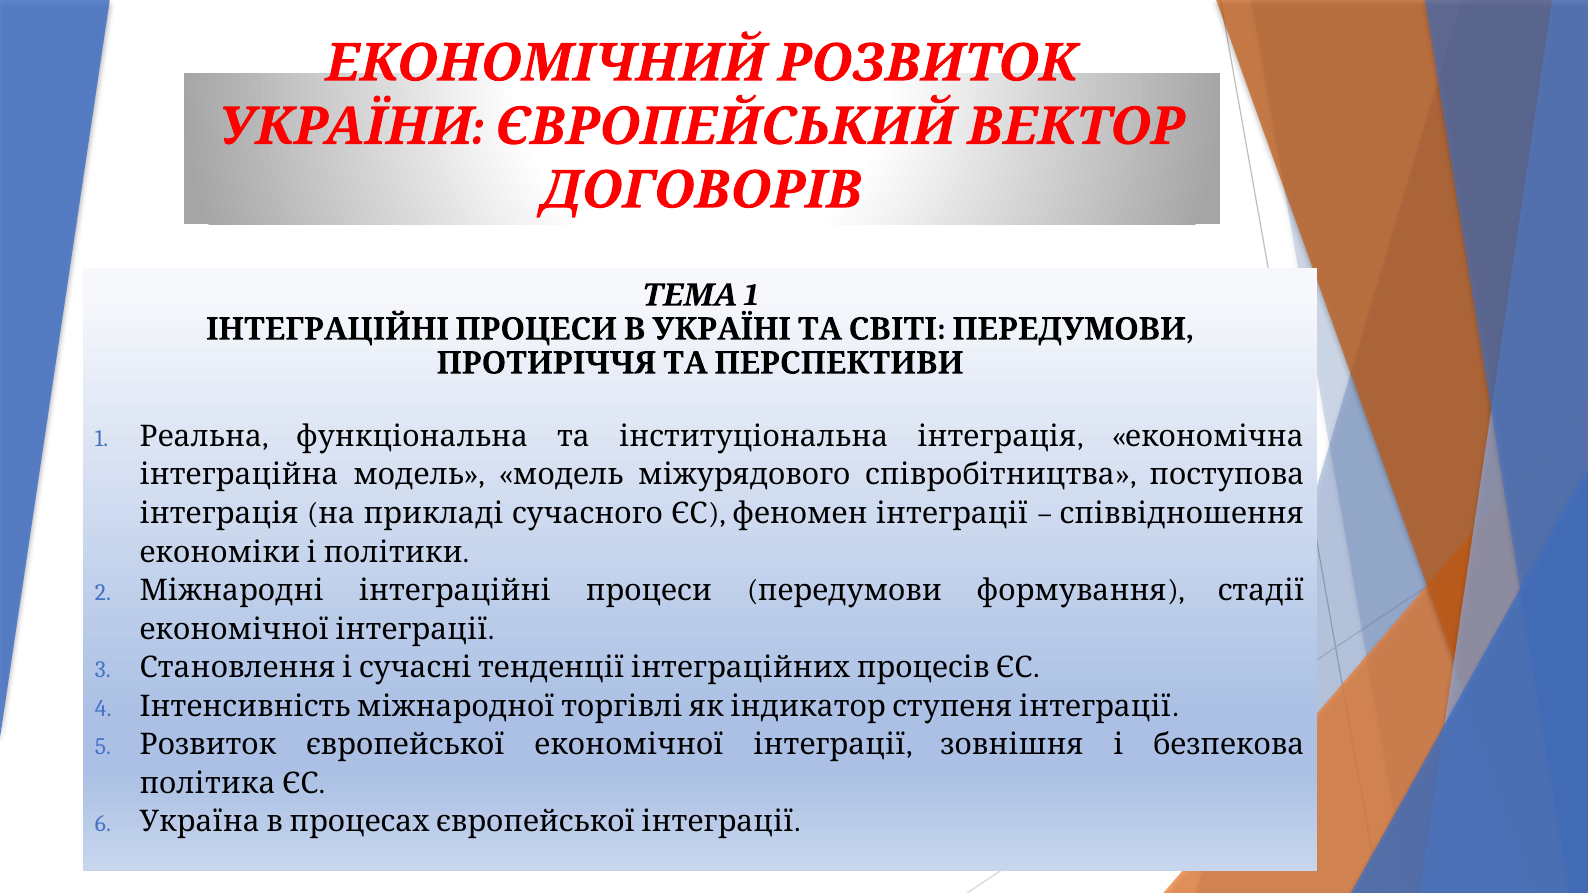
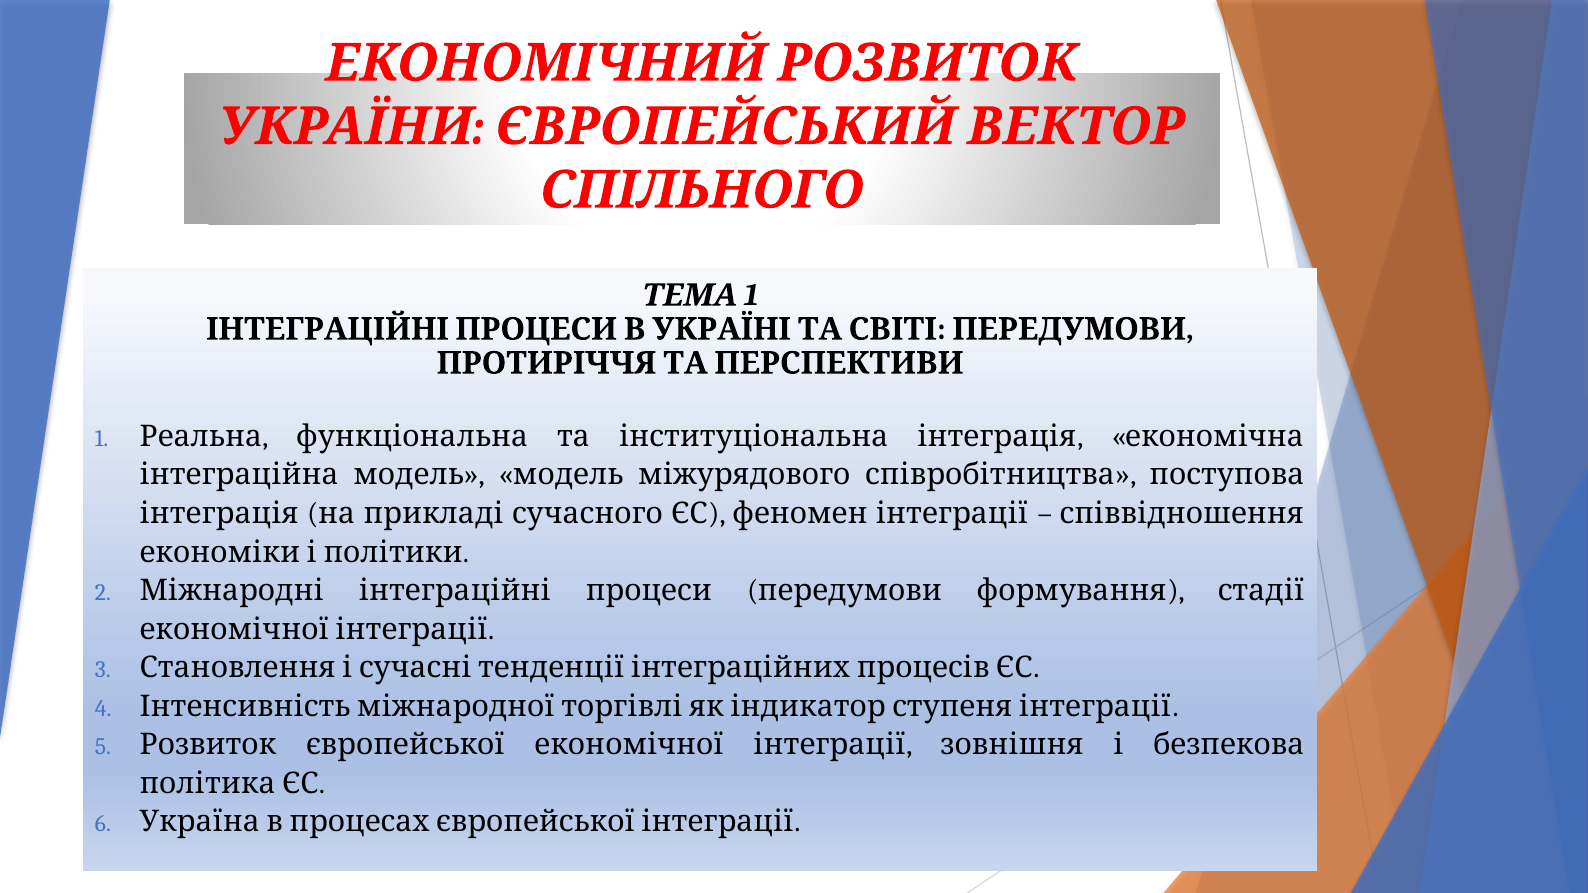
ДОГОВОРІВ: ДОГОВОРІВ -> СПІЛЬНОГО
